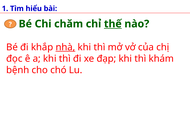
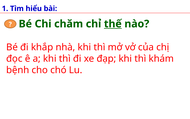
nhà underline: present -> none
